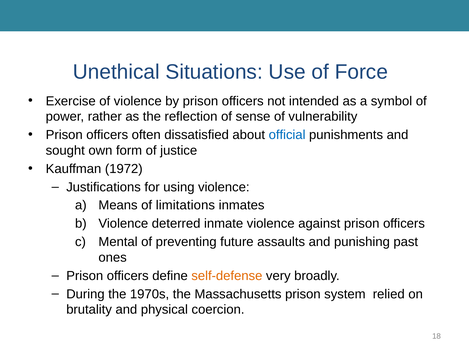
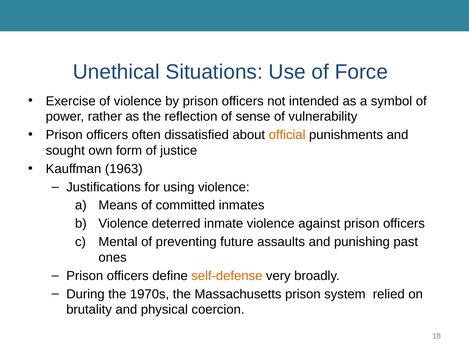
official colour: blue -> orange
1972: 1972 -> 1963
limitations: limitations -> committed
